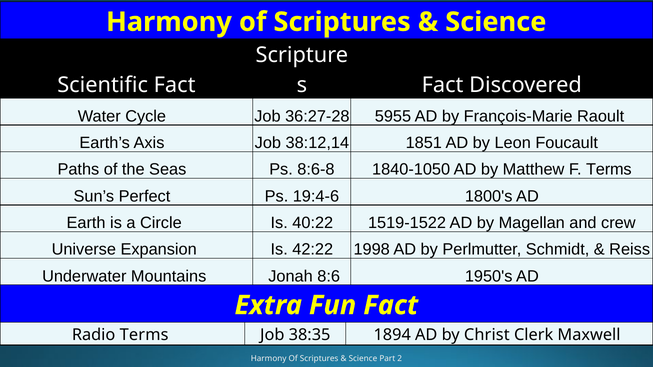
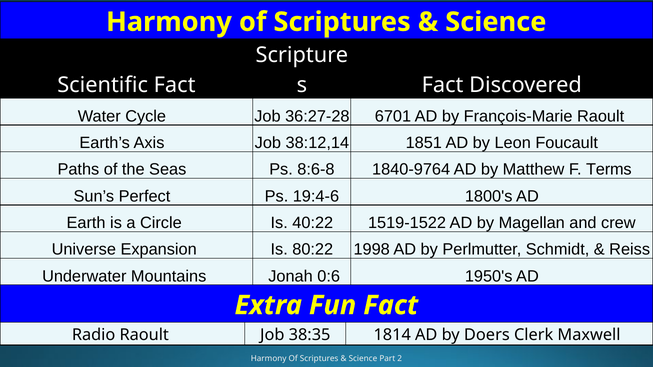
5955: 5955 -> 6701
1840-1050: 1840-1050 -> 1840-9764
42:22: 42:22 -> 80:22
8:6: 8:6 -> 0:6
Radio Terms: Terms -> Raoult
1894: 1894 -> 1814
Christ: Christ -> Doers
